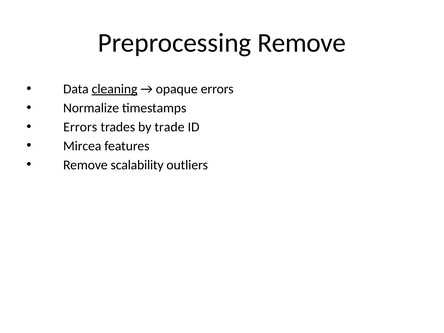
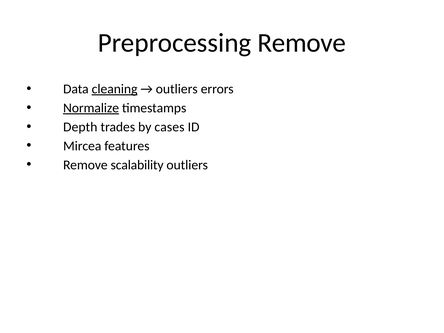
opaque at (177, 89): opaque -> outliers
Normalize underline: none -> present
Errors at (80, 127): Errors -> Depth
trade: trade -> cases
